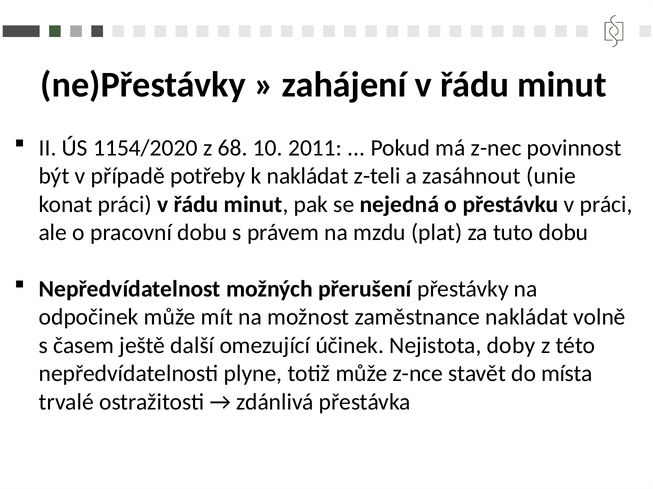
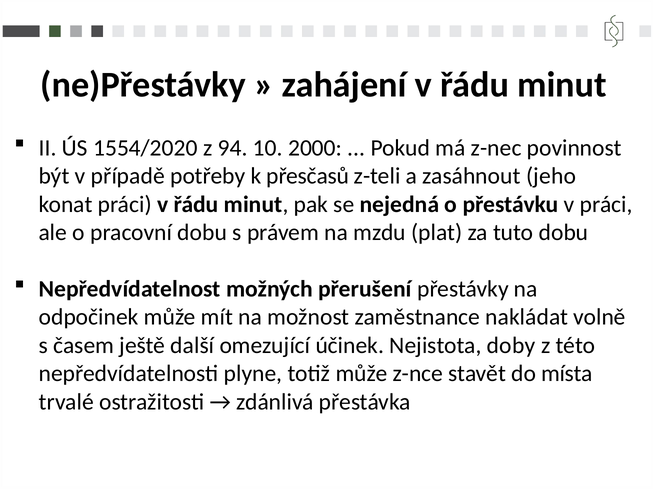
1154/2020: 1154/2020 -> 1554/2020
68: 68 -> 94
2011: 2011 -> 2000
k nakládat: nakládat -> přesčasů
unie: unie -> jeho
